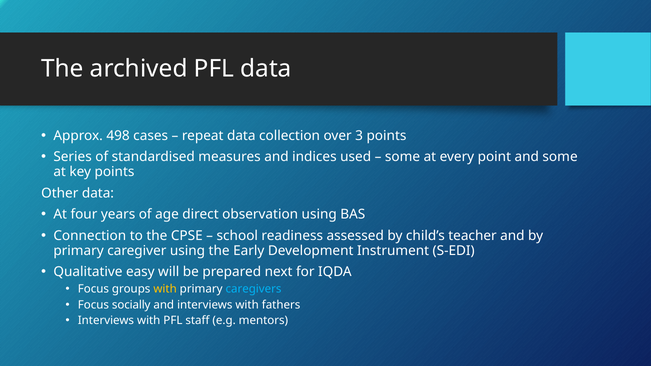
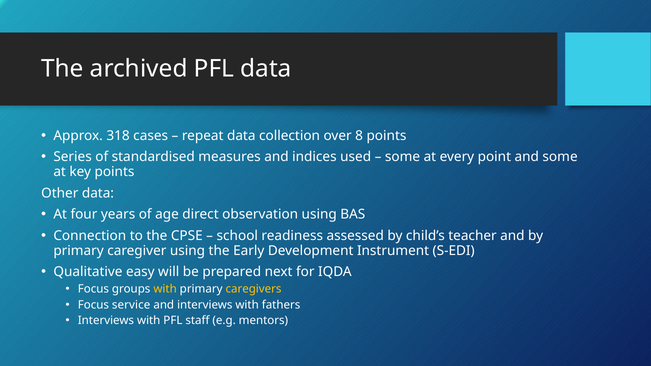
498: 498 -> 318
3: 3 -> 8
caregivers colour: light blue -> yellow
socially: socially -> service
